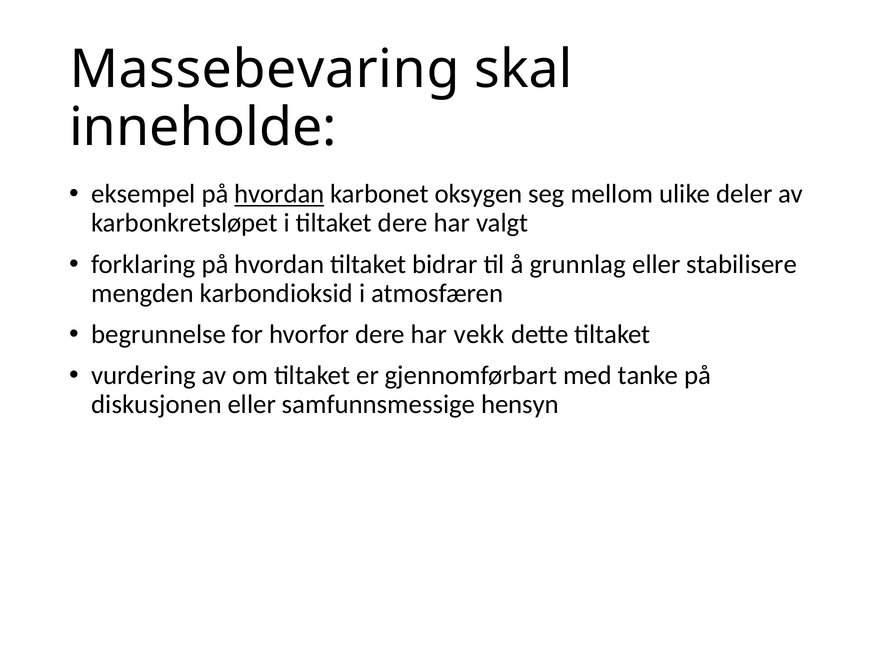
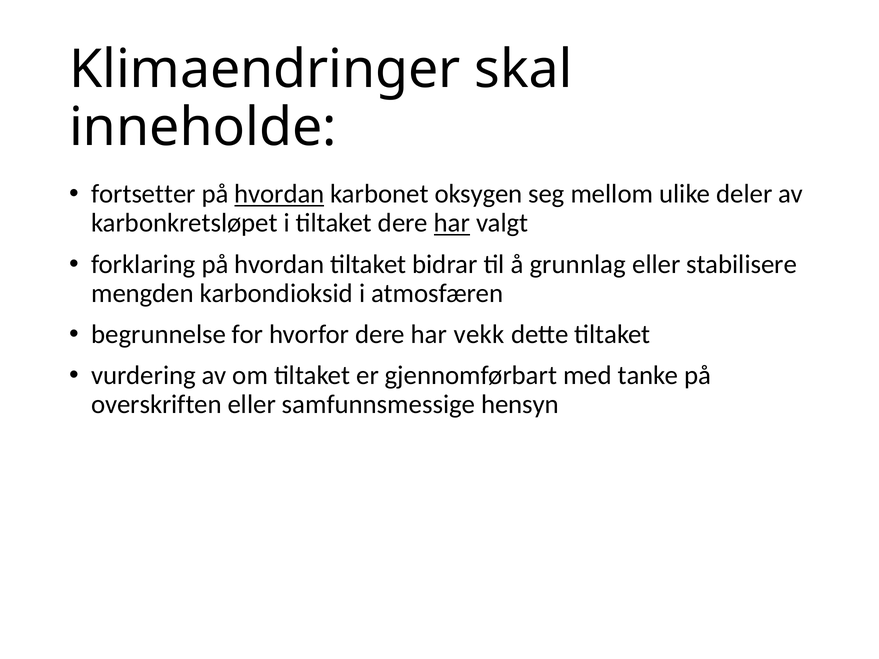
Massebevaring: Massebevaring -> Klimaendringer
eksempel: eksempel -> fortsetter
har at (452, 223) underline: none -> present
diskusjonen: diskusjonen -> overskriften
